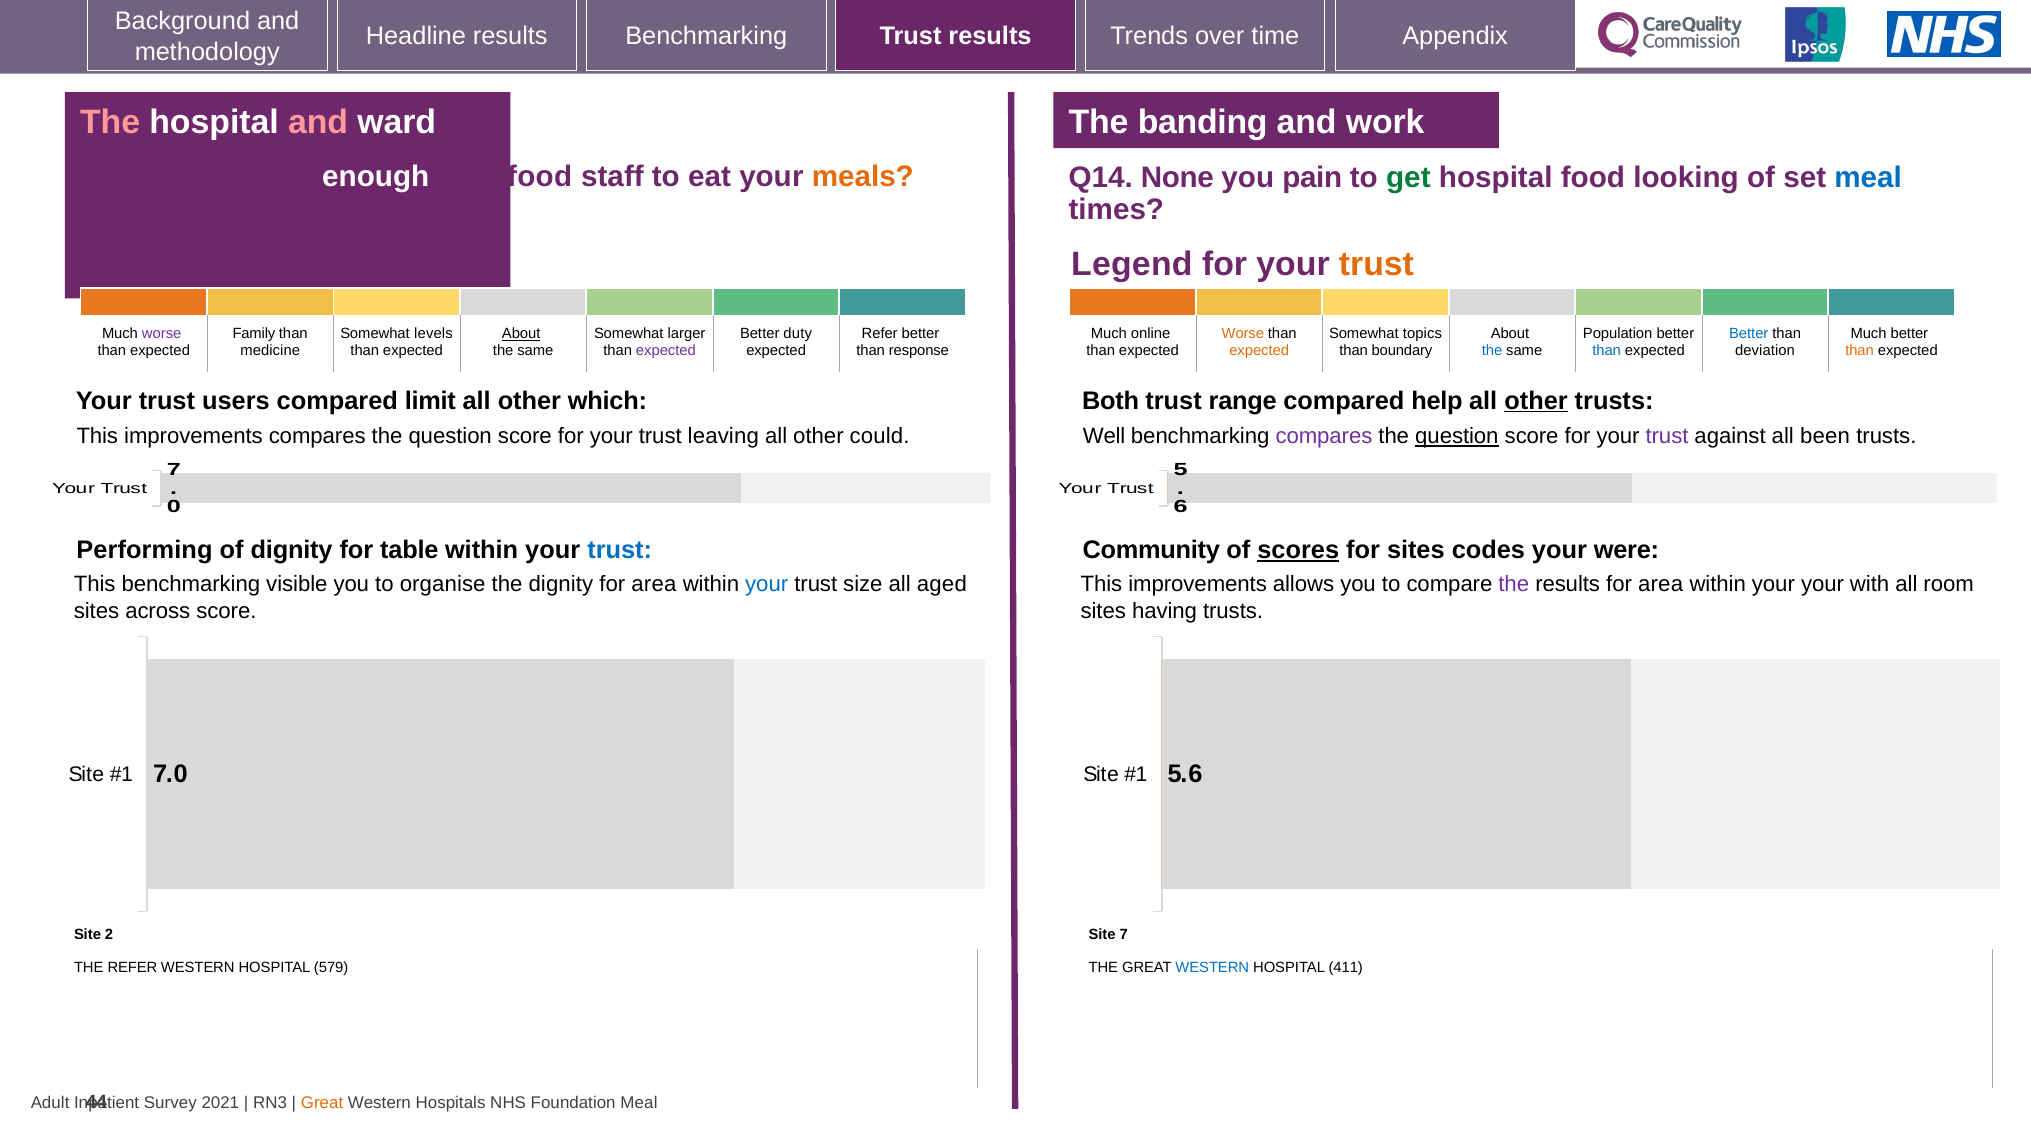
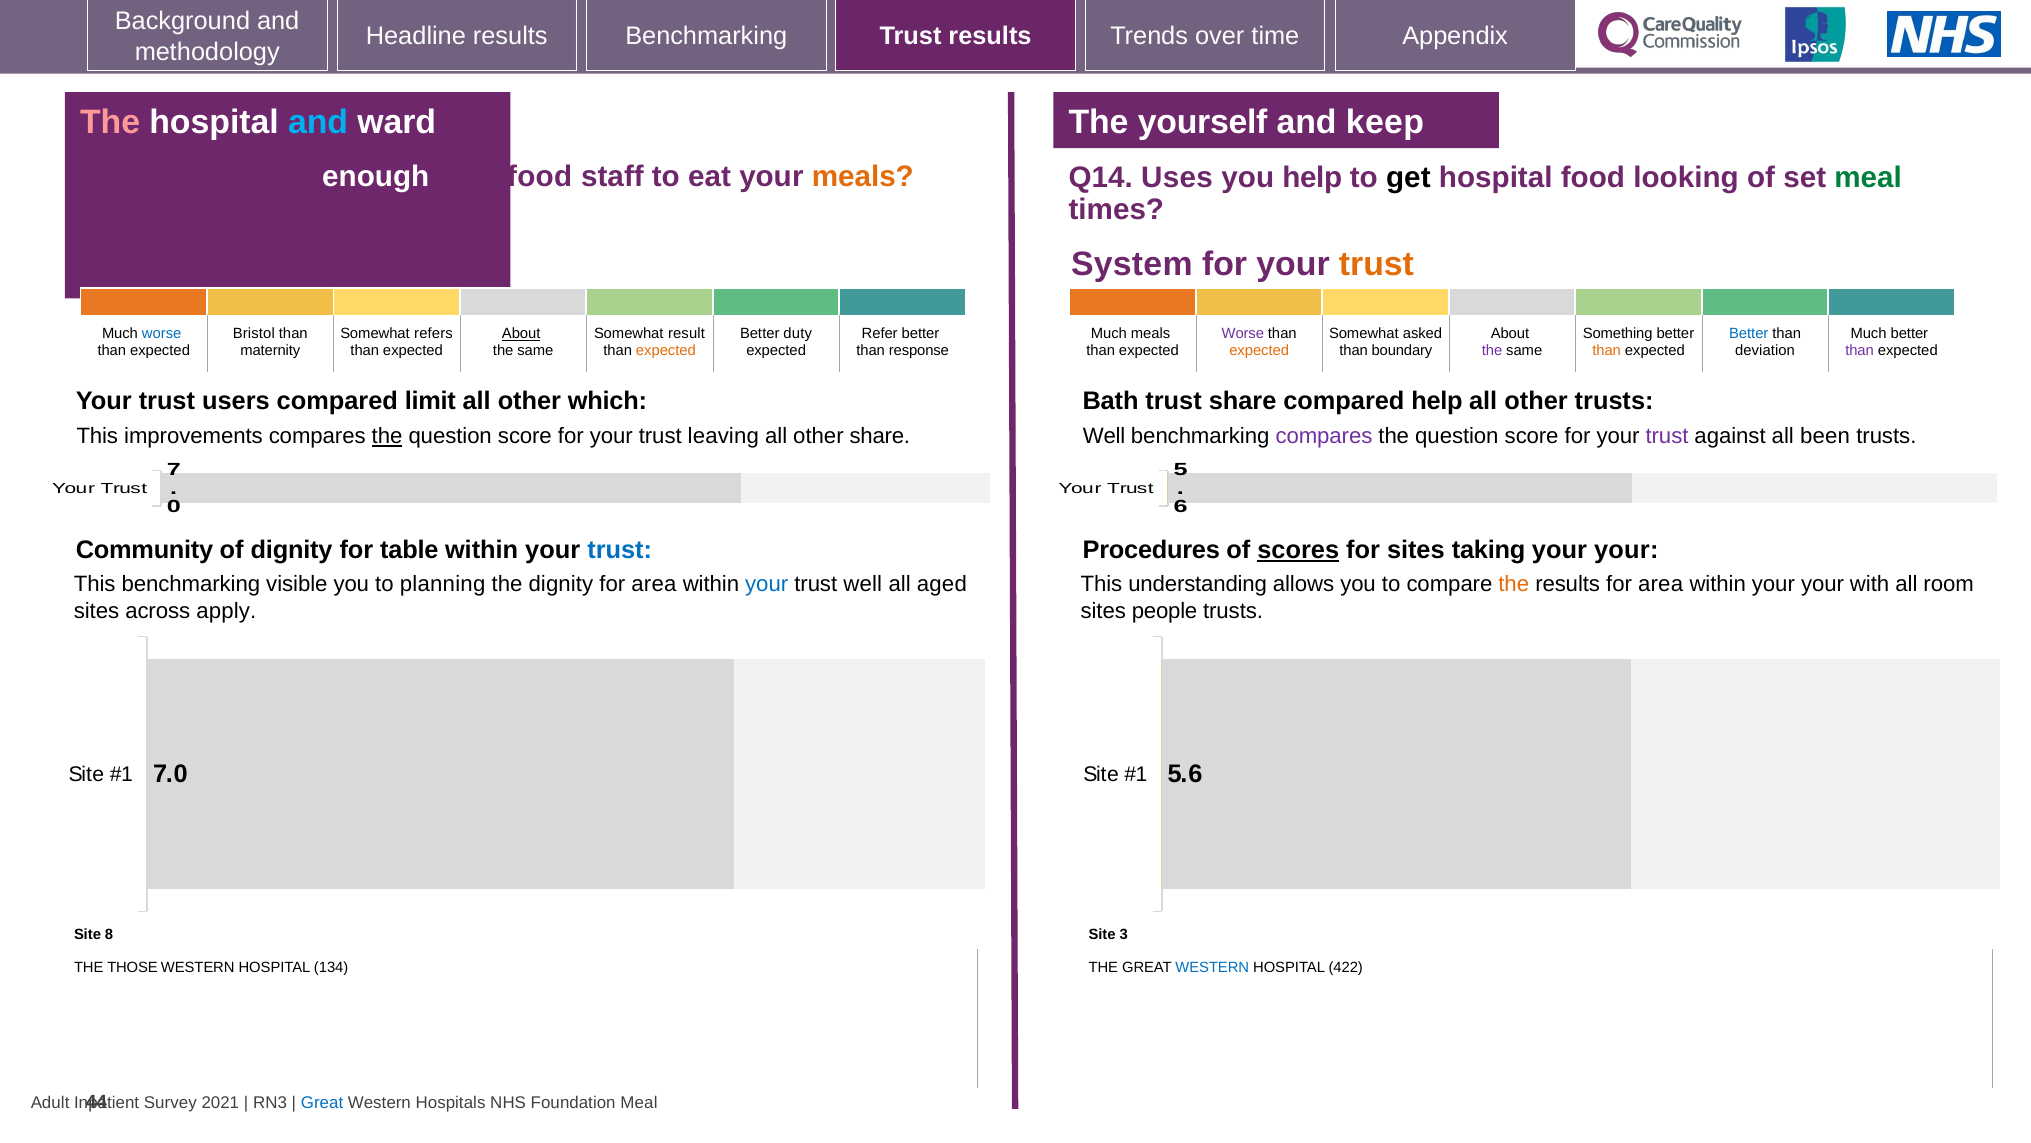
and at (318, 122) colour: pink -> light blue
banding: banding -> yourself
work: work -> keep
None: None -> Uses
you pain: pain -> help
get at (1408, 177) colour: green -> black
meal at (1868, 177) colour: blue -> green
Legend: Legend -> System
worse at (162, 334) colour: purple -> blue
Family: Family -> Bristol
levels: levels -> refers
larger: larger -> result
Much online: online -> meals
Worse at (1243, 334) colour: orange -> purple
topics: topics -> asked
Population: Population -> Something
medicine: medicine -> maternity
expected at (666, 350) colour: purple -> orange
the at (1492, 350) colour: blue -> purple
than at (1607, 350) colour: blue -> orange
than at (1860, 350) colour: orange -> purple
Both: Both -> Bath
trust range: range -> share
other at (1536, 400) underline: present -> none
the at (387, 436) underline: none -> present
other could: could -> share
question at (1457, 436) underline: present -> none
Performing: Performing -> Community
Community: Community -> Procedures
codes: codes -> taking
were at (1627, 550): were -> your
organise: organise -> planning
trust size: size -> well
improvements at (1198, 584): improvements -> understanding
the at (1514, 584) colour: purple -> orange
across score: score -> apply
having: having -> people
2: 2 -> 8
Site 7: 7 -> 3
THE REFER: REFER -> THOSE
579: 579 -> 134
411: 411 -> 422
Great at (322, 1103) colour: orange -> blue
